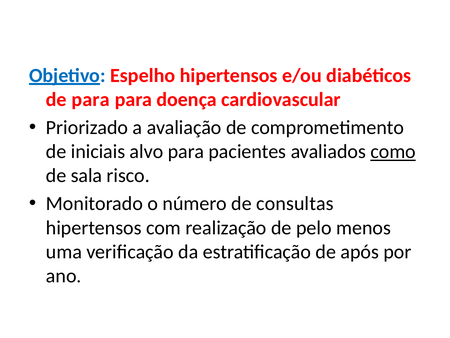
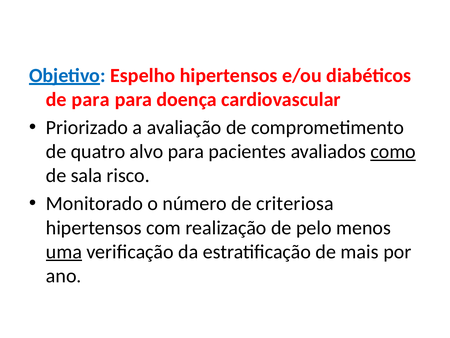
iniciais: iniciais -> quatro
consultas: consultas -> criteriosa
uma underline: none -> present
após: após -> mais
